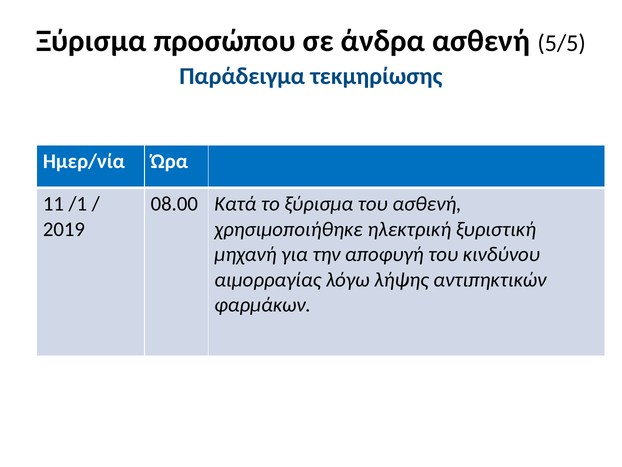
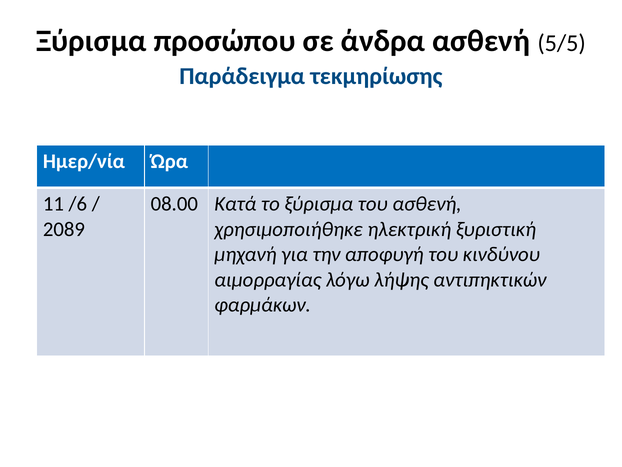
/1: /1 -> /6
2019: 2019 -> 2089
